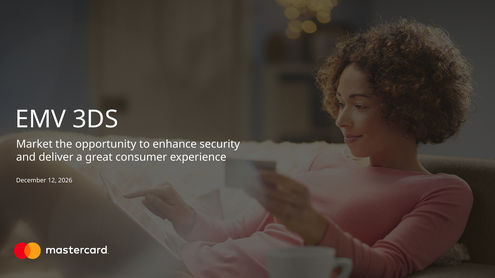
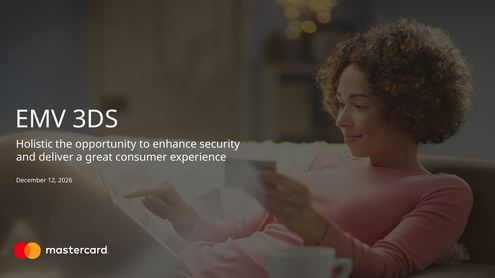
Market: Market -> Holistic
